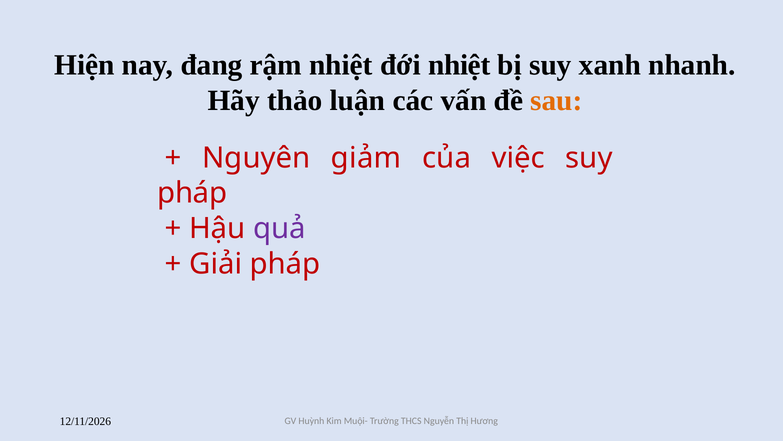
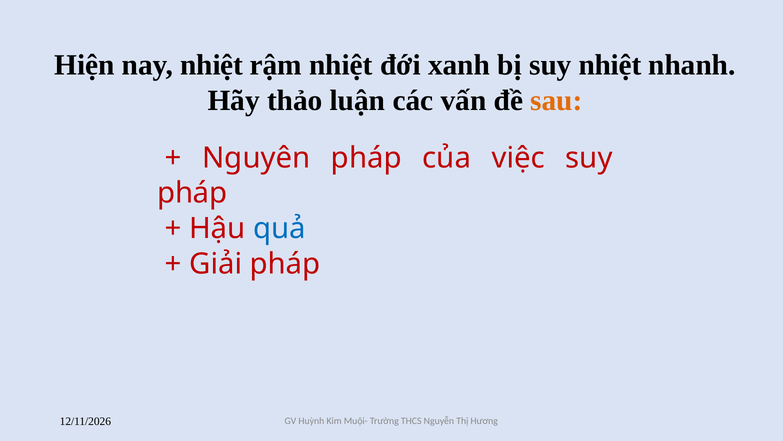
nay đang: đang -> nhiệt
đới nhiệt: nhiệt -> xanh
suy xanh: xanh -> nhiệt
Nguyên giảm: giảm -> pháp
quả colour: purple -> blue
